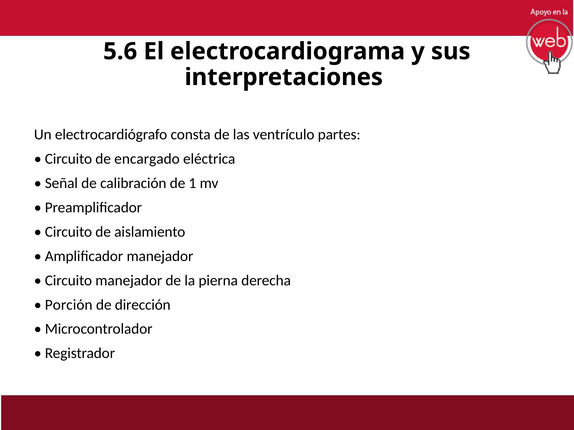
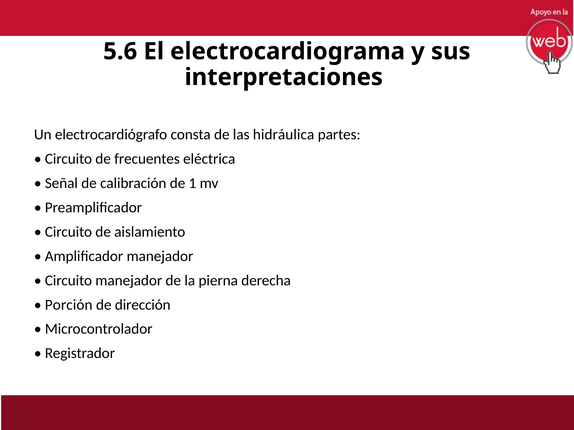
ventrículo: ventrículo -> hidráulica
encargado: encargado -> frecuentes
